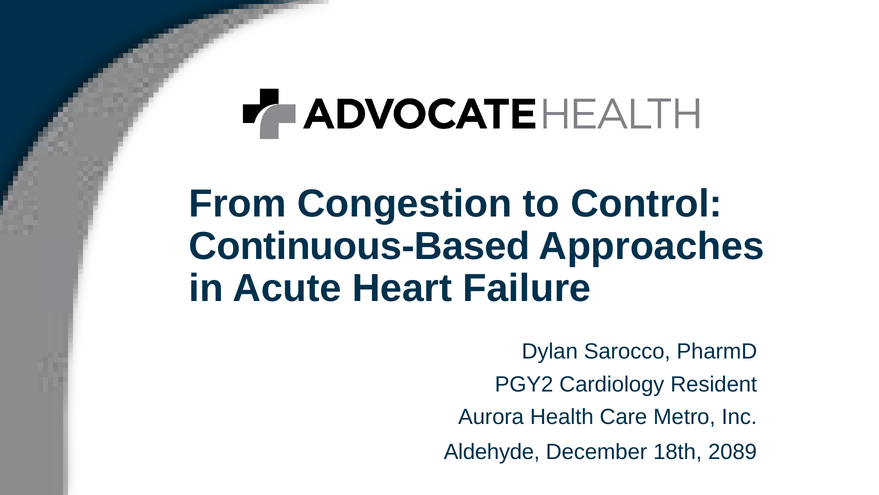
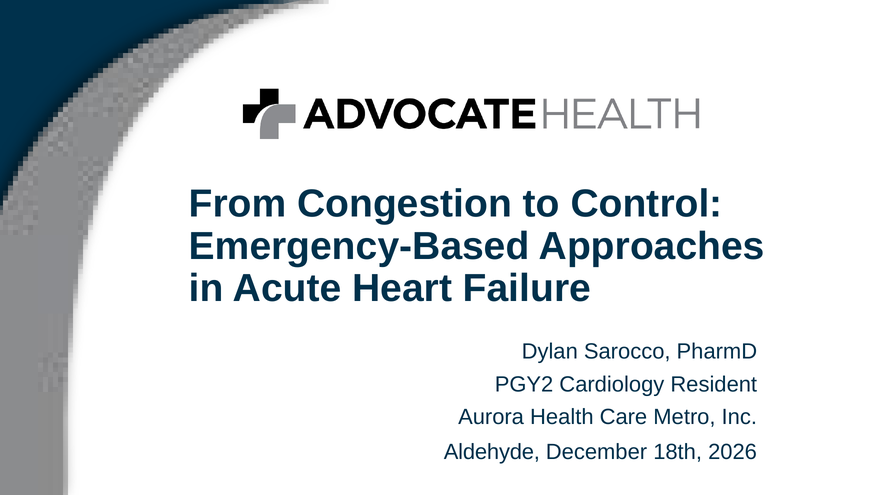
Continuous-Based: Continuous-Based -> Emergency-Based
2089: 2089 -> 2026
